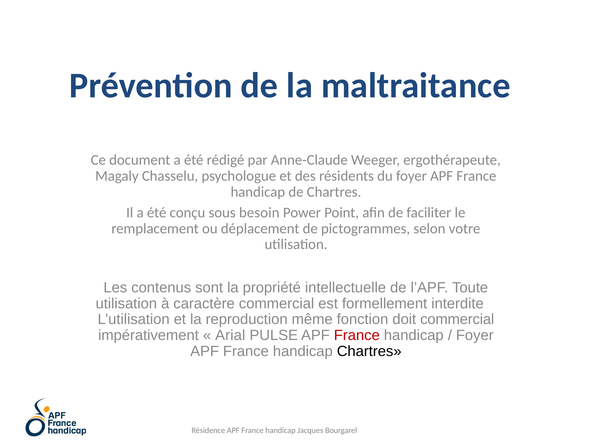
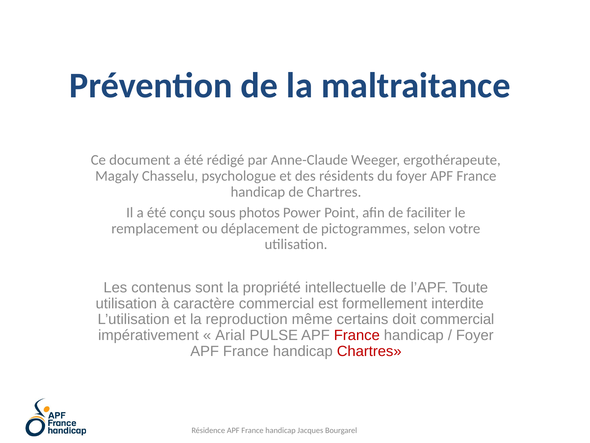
besoin: besoin -> photos
fonction: fonction -> certains
Chartres at (369, 351) colour: black -> red
